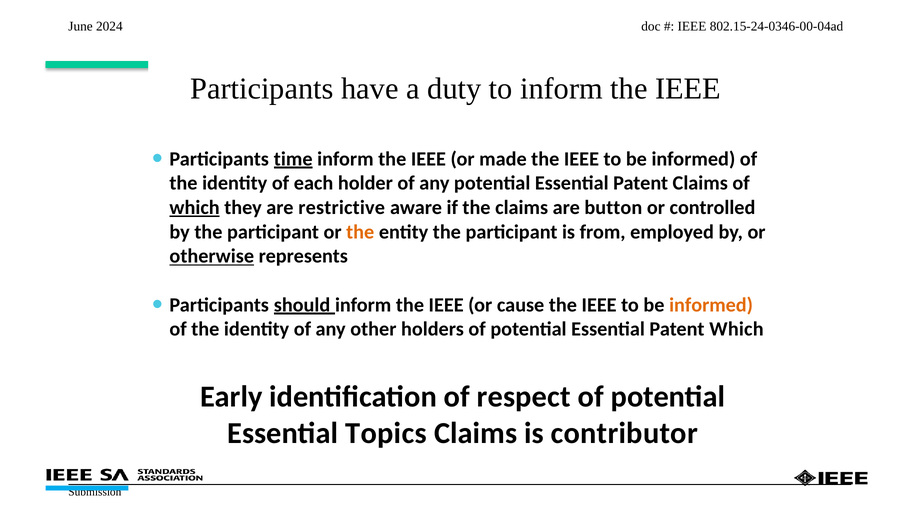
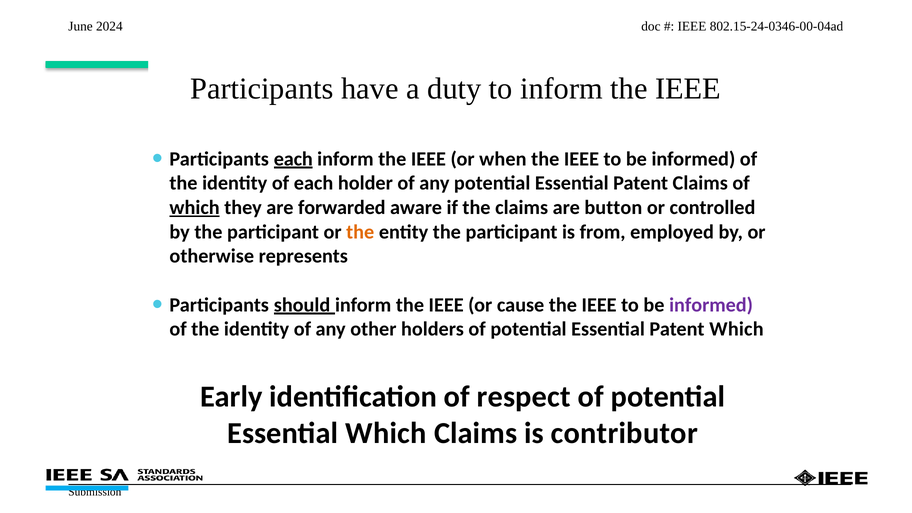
Participants time: time -> each
made: made -> when
restrictive: restrictive -> forwarded
otherwise underline: present -> none
informed at (711, 305) colour: orange -> purple
Essential Topics: Topics -> Which
